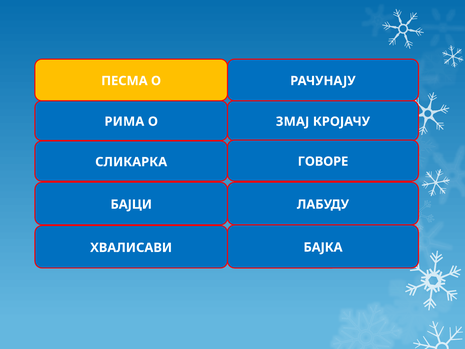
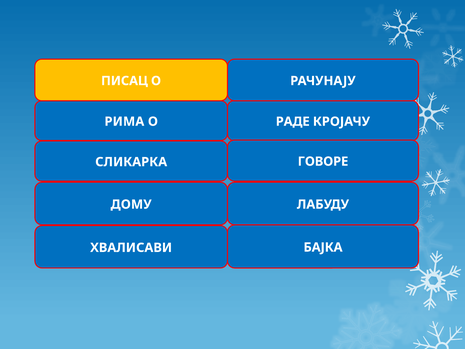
ПЕСМА: ПЕСМА -> ПИСАЦ
ЗМАЈ: ЗМАЈ -> РАДЕ
БАЈЦИ: БАЈЦИ -> ДОМУ
